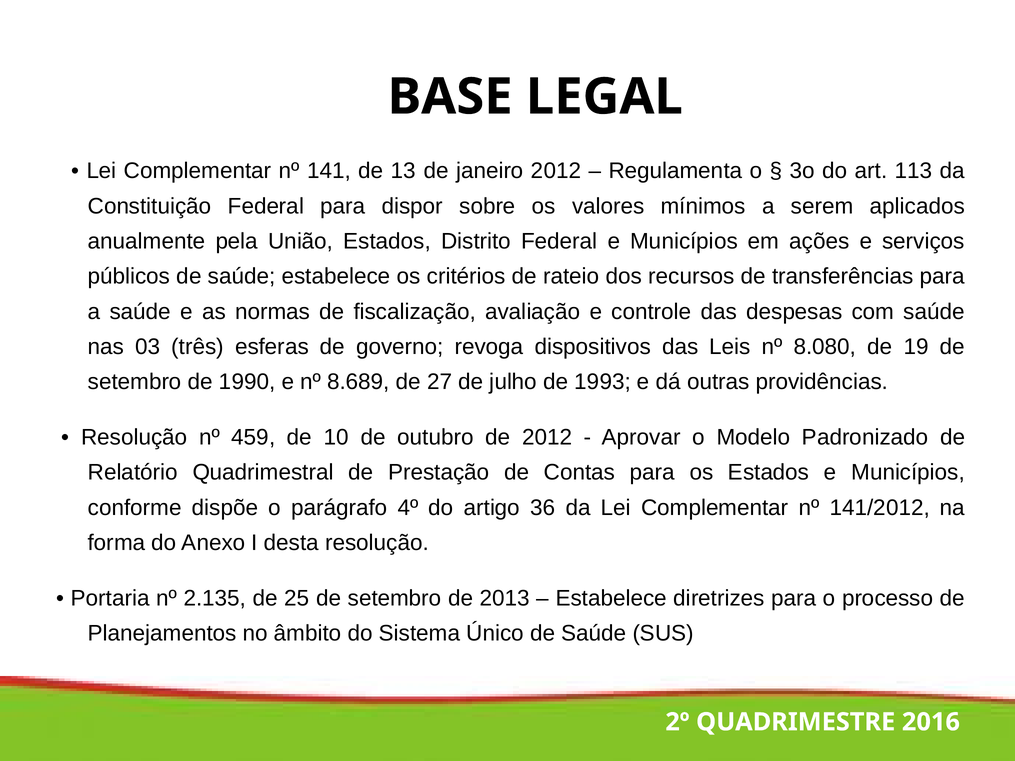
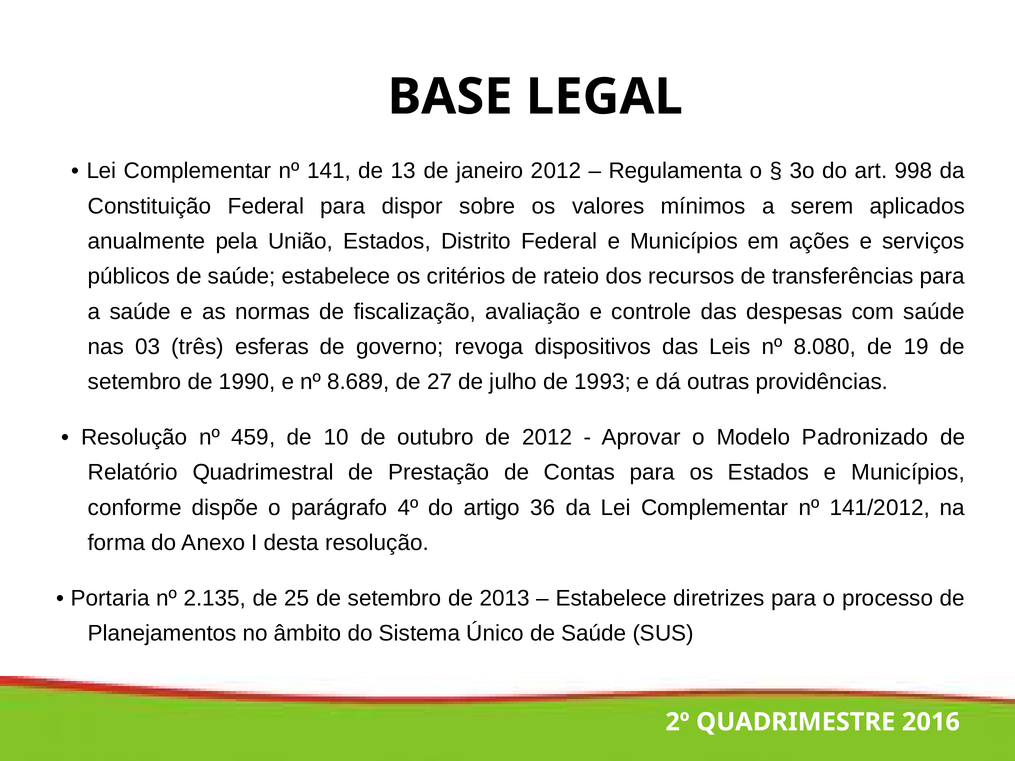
113: 113 -> 998
